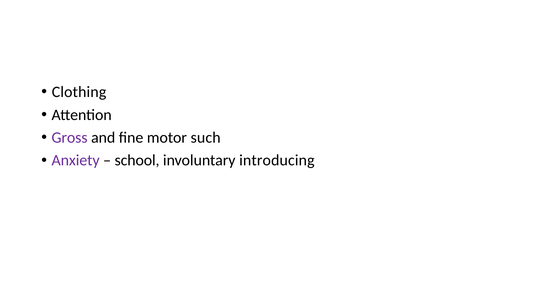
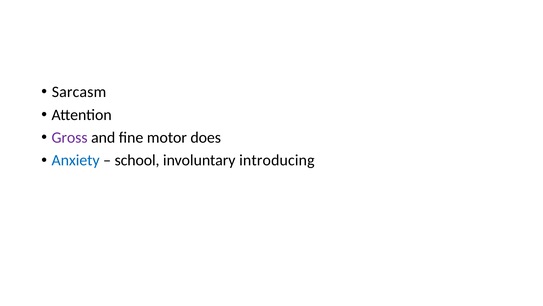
Clothing: Clothing -> Sarcasm
such: such -> does
Anxiety colour: purple -> blue
